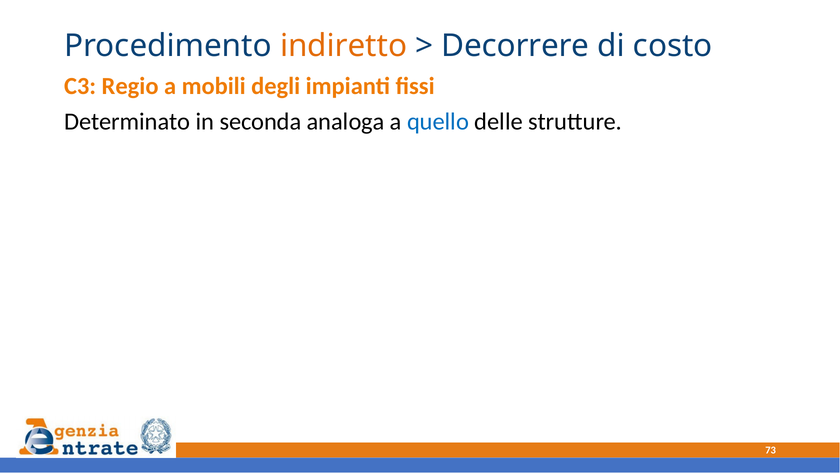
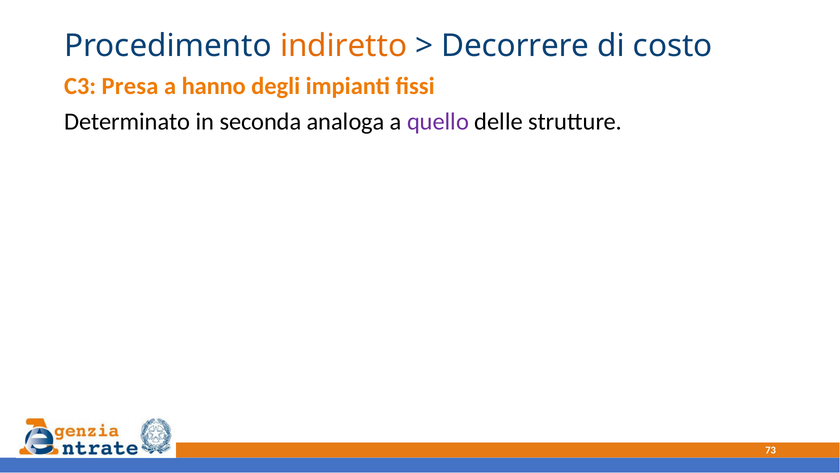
Regio: Regio -> Presa
mobili: mobili -> hanno
quello colour: blue -> purple
